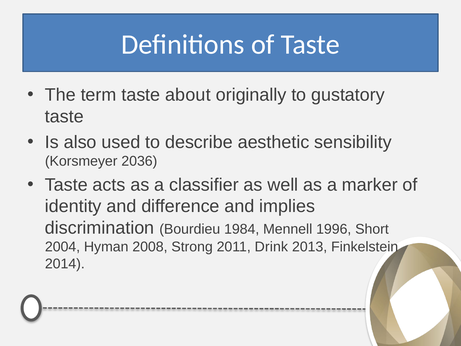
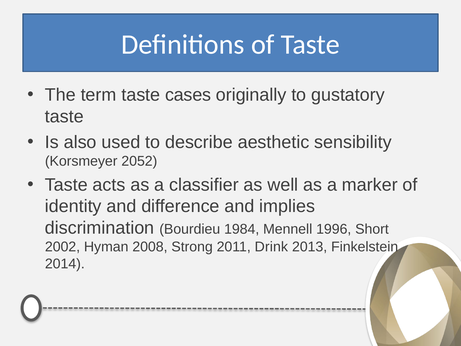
about: about -> cases
2036: 2036 -> 2052
2004: 2004 -> 2002
